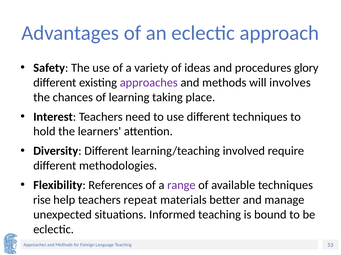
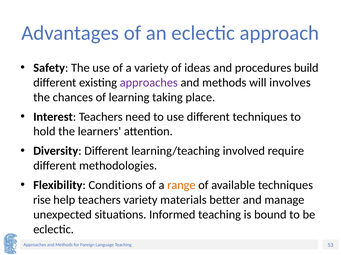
glory: glory -> build
References: References -> Conditions
range colour: purple -> orange
teachers repeat: repeat -> variety
